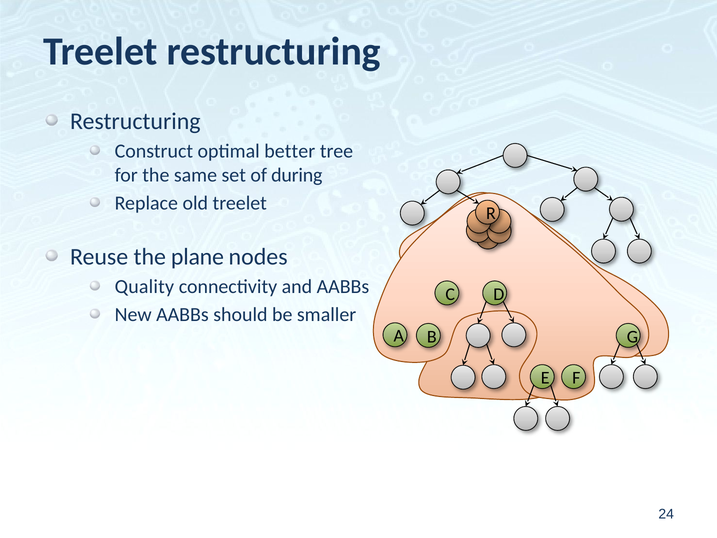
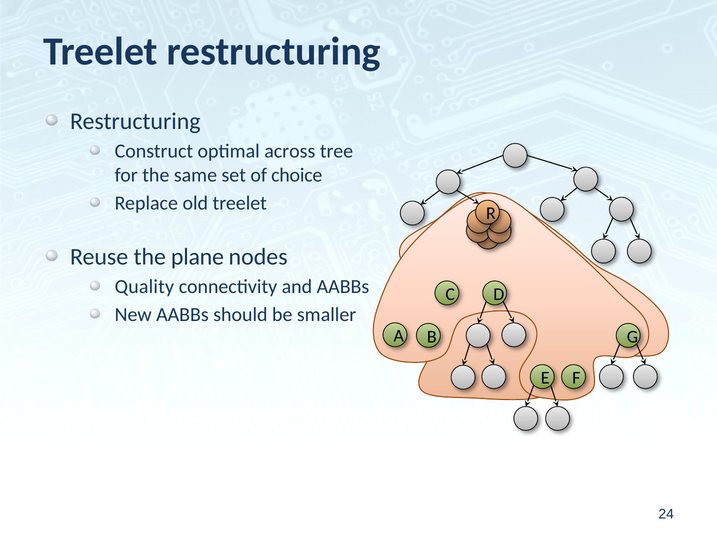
better: better -> across
during: during -> choice
